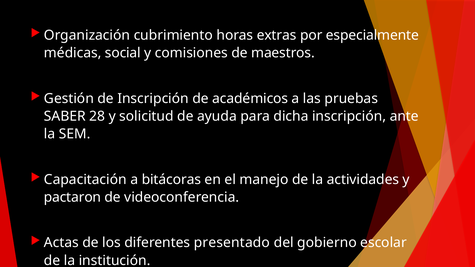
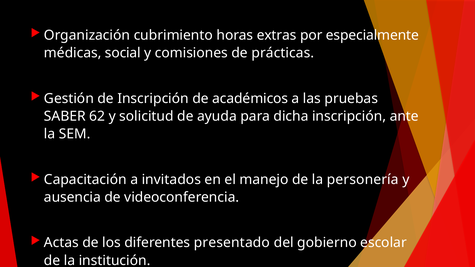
maestros: maestros -> prácticas
28: 28 -> 62
bitácoras: bitácoras -> invitados
actividades: actividades -> personería
pactaron: pactaron -> ausencia
